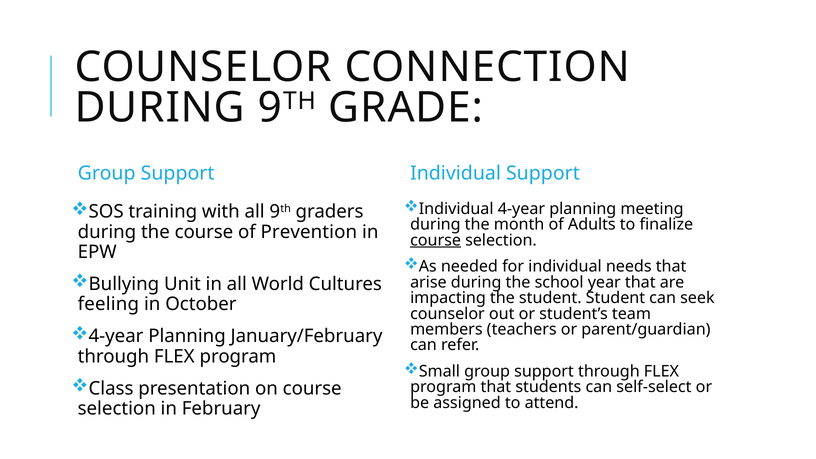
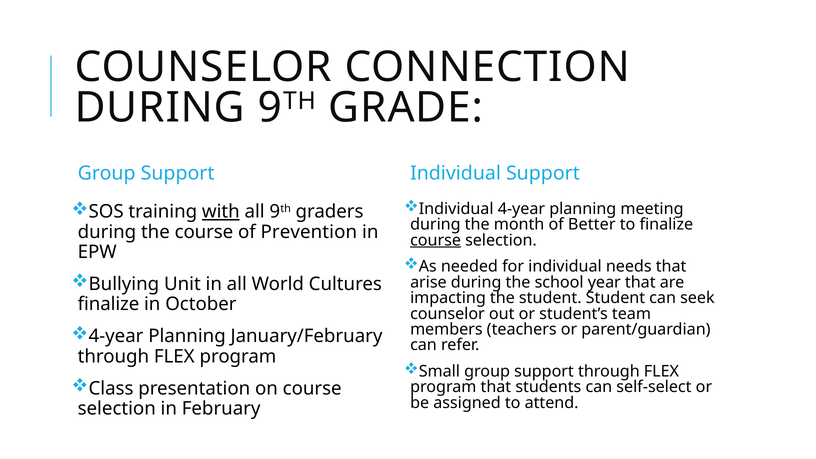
with underline: none -> present
Adults: Adults -> Better
feeling at (108, 304): feeling -> finalize
